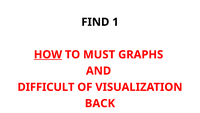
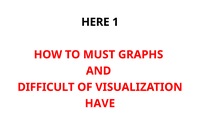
FIND: FIND -> HERE
HOW underline: present -> none
BACK: BACK -> HAVE
